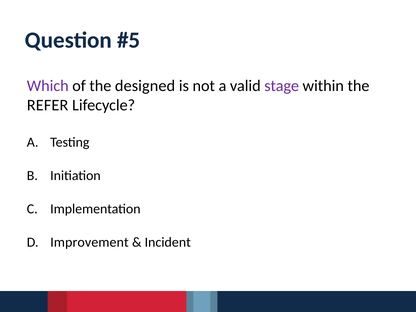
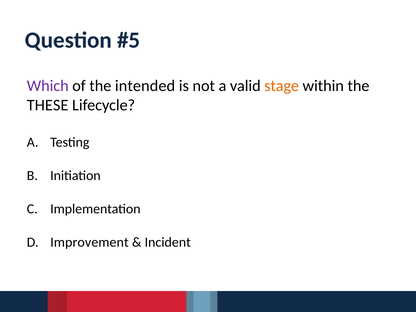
designed: designed -> intended
stage colour: purple -> orange
REFER: REFER -> THESE
